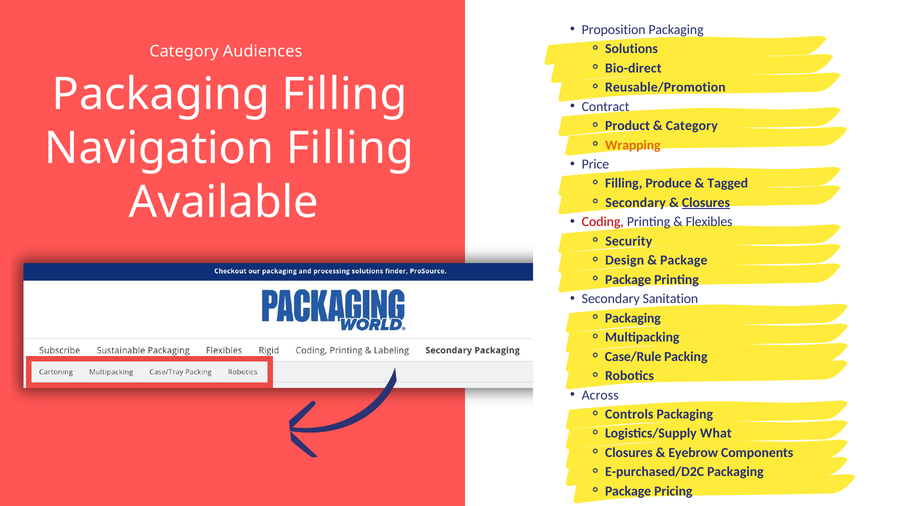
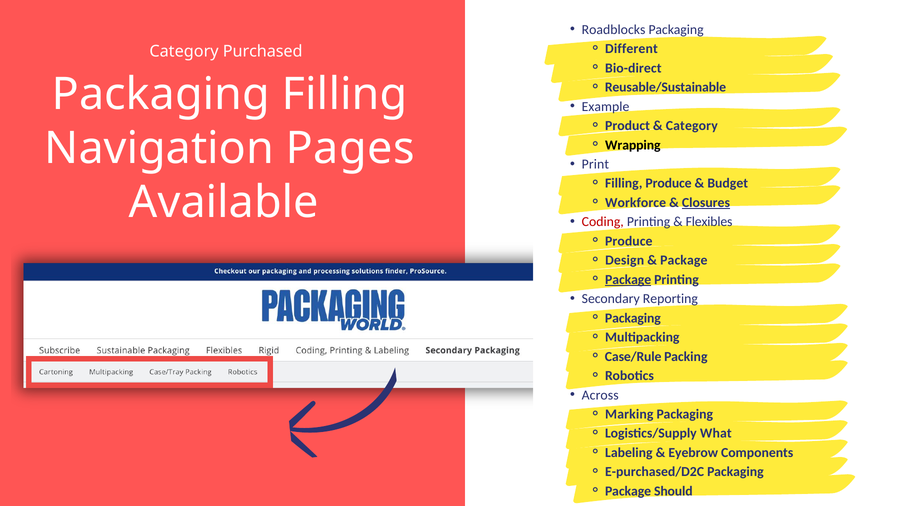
Proposition: Proposition -> Roadblocks
Solutions: Solutions -> Different
Audiences: Audiences -> Purchased
Reusable/Promotion: Reusable/Promotion -> Reusable/Sustainable
Contract: Contract -> Example
Navigation Filling: Filling -> Pages
Wrapping colour: orange -> black
Price: Price -> Print
Tagged: Tagged -> Budget
Secondary at (636, 203): Secondary -> Workforce
Security at (629, 241): Security -> Produce
Package at (628, 280) underline: none -> present
Sanitation: Sanitation -> Reporting
Controls: Controls -> Marking
Closures at (629, 453): Closures -> Labeling
Pricing: Pricing -> Should
